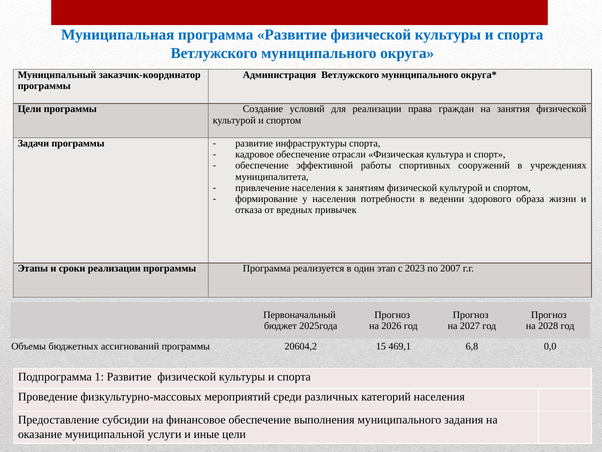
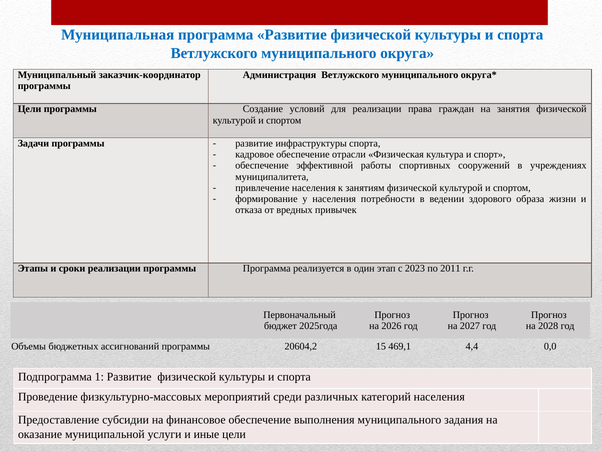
2007: 2007 -> 2011
6,8: 6,8 -> 4,4
